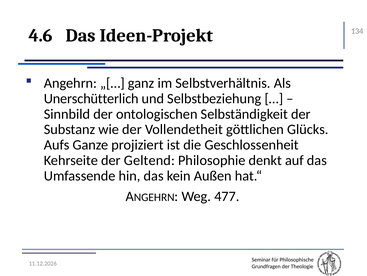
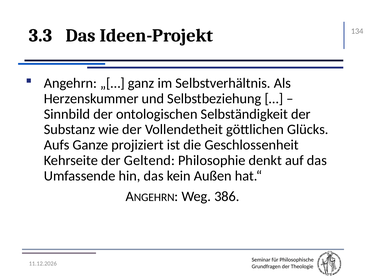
4.6: 4.6 -> 3.3
Unerschütterlich: Unerschütterlich -> Herzenskummer
477: 477 -> 386
